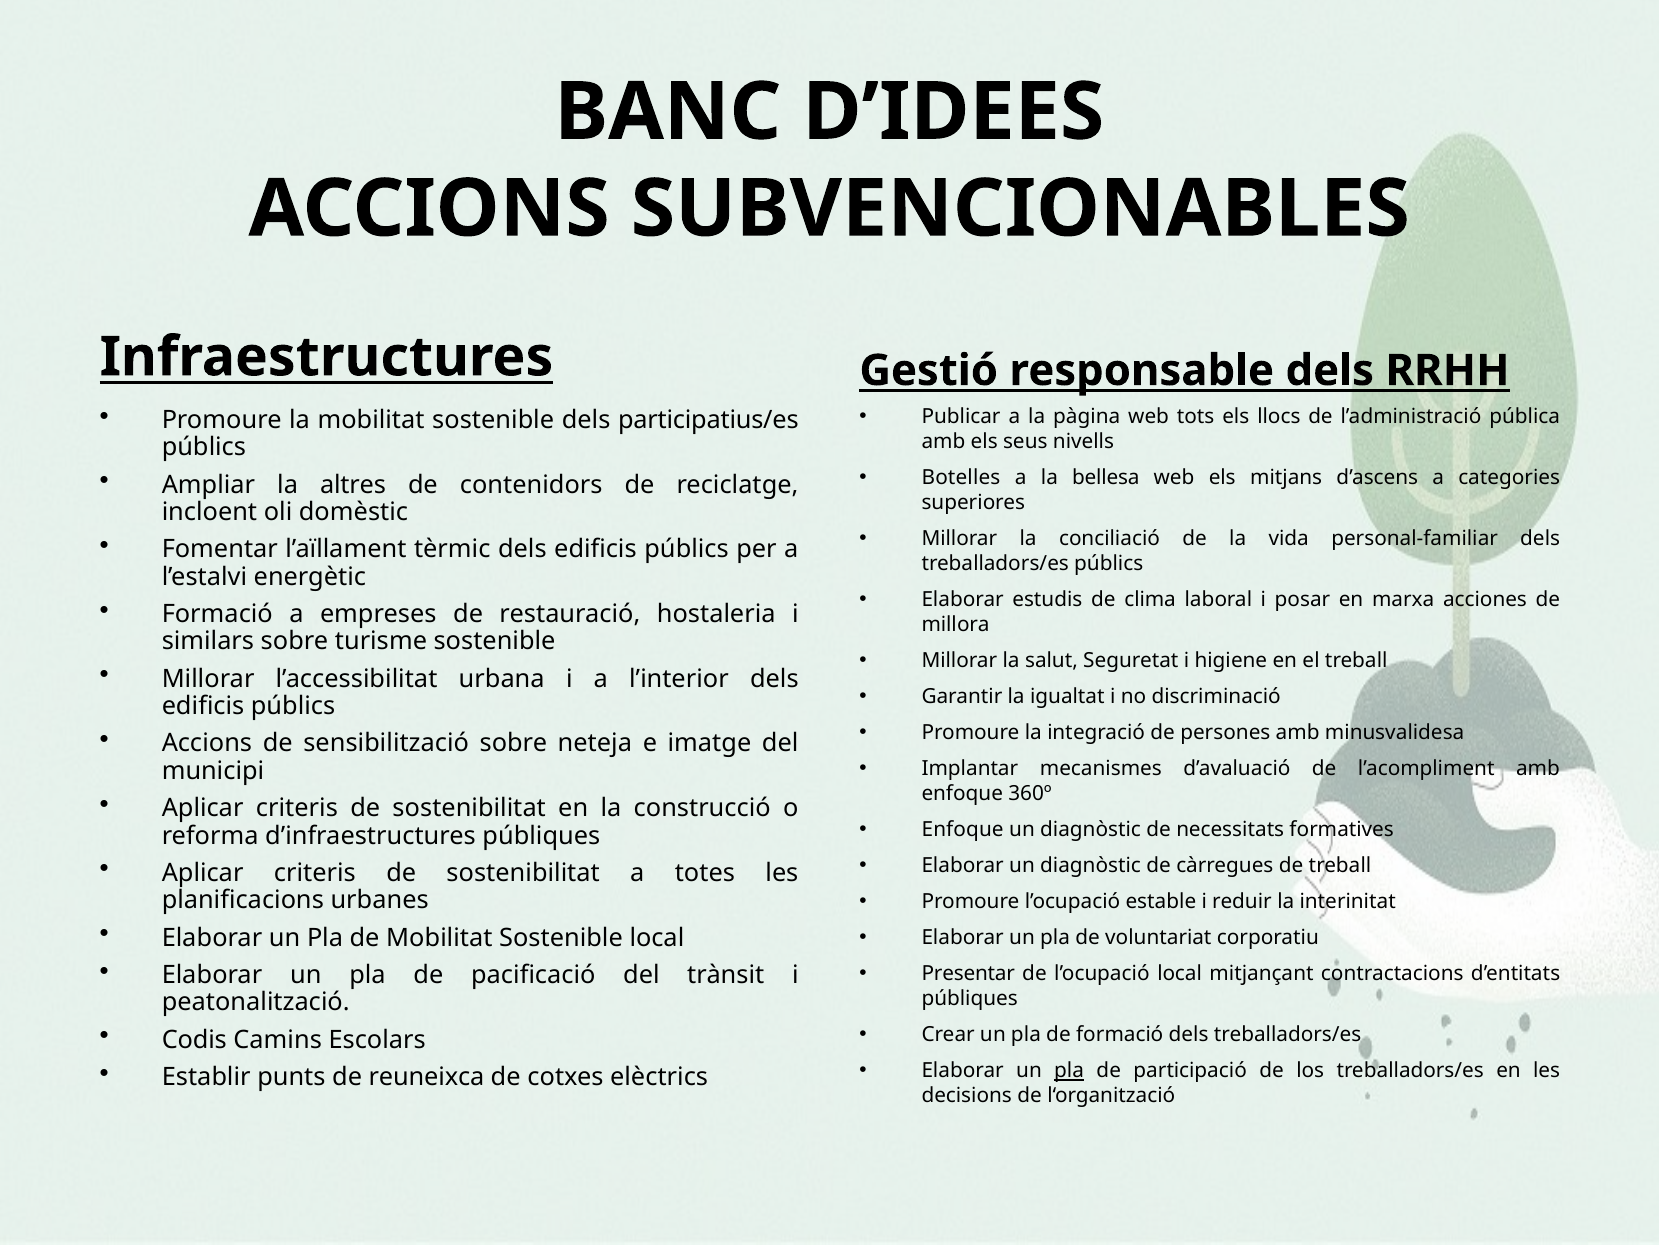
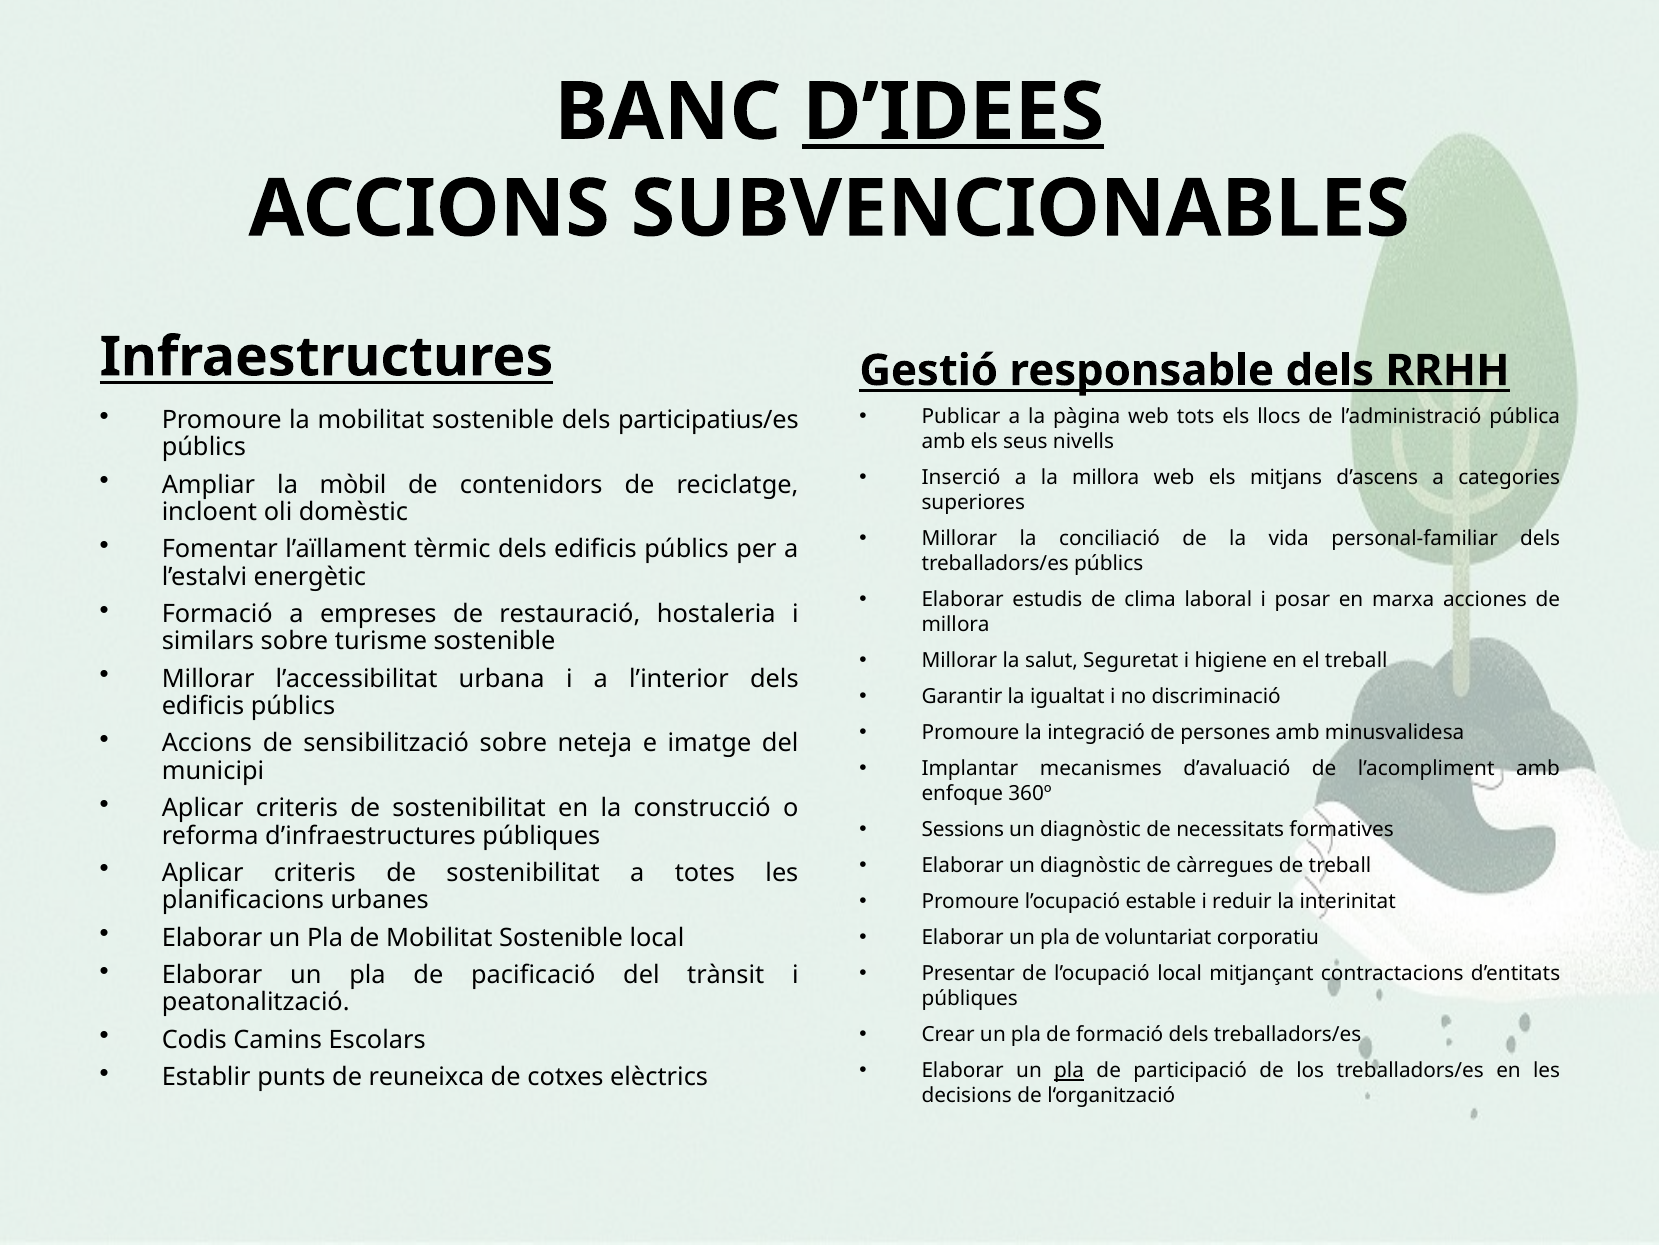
D’IDEES underline: none -> present
Botelles: Botelles -> Inserció
la bellesa: bellesa -> millora
altres: altres -> mòbil
Enfoque at (963, 829): Enfoque -> Sessions
